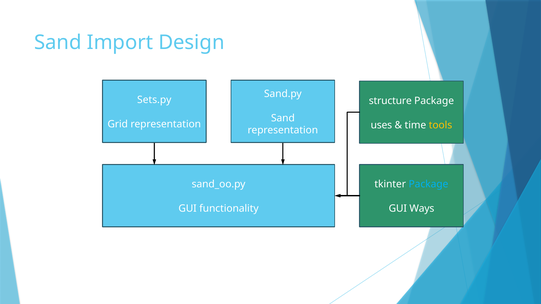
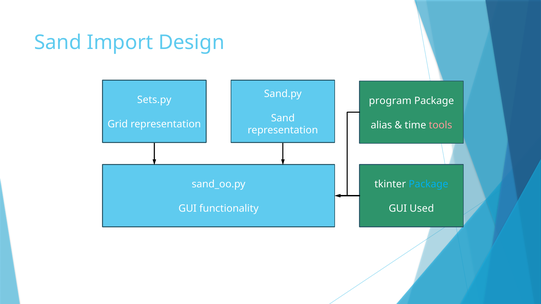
structure: structure -> program
uses: uses -> alias
tools colour: yellow -> pink
Ways: Ways -> Used
